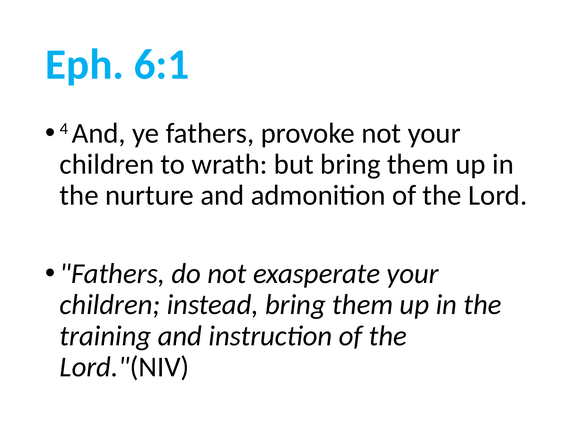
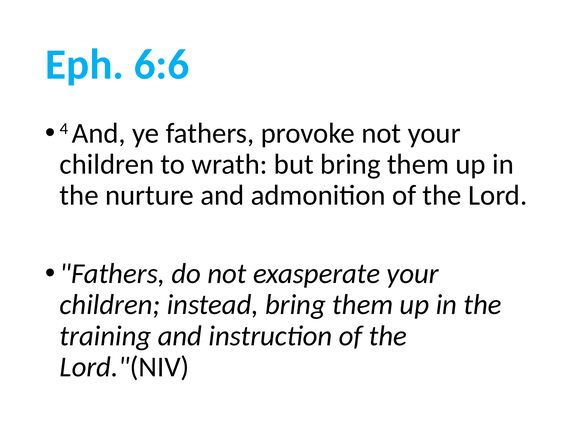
6:1: 6:1 -> 6:6
